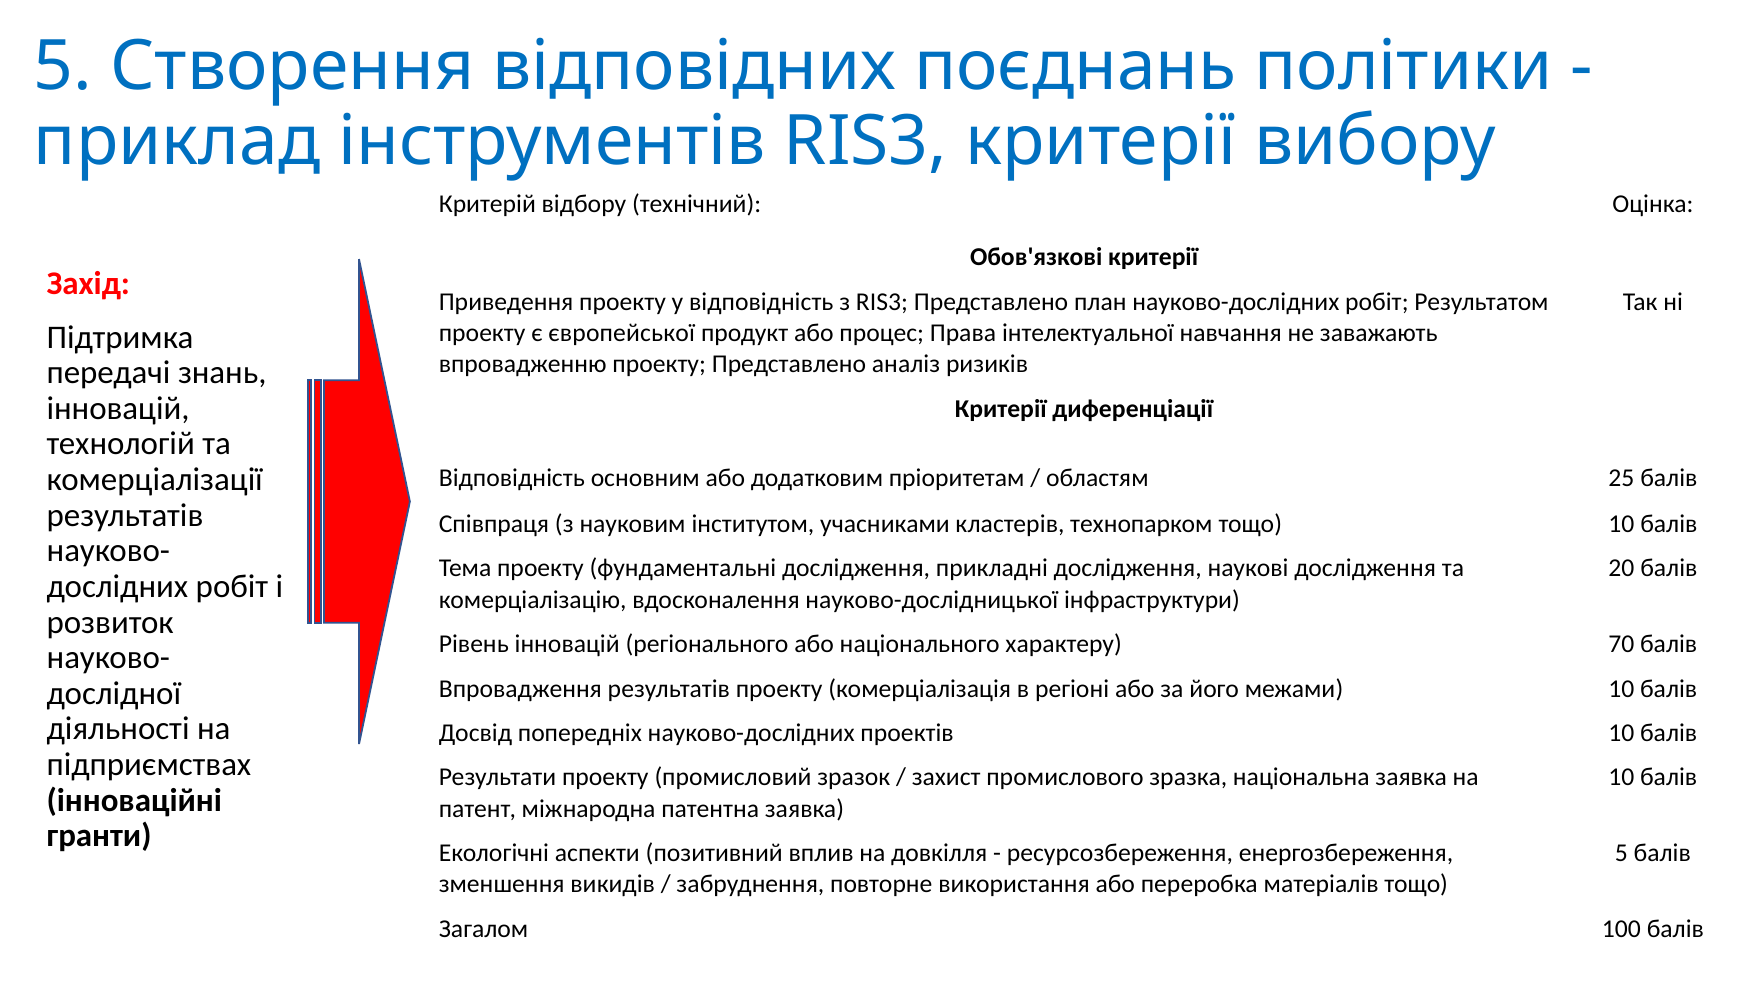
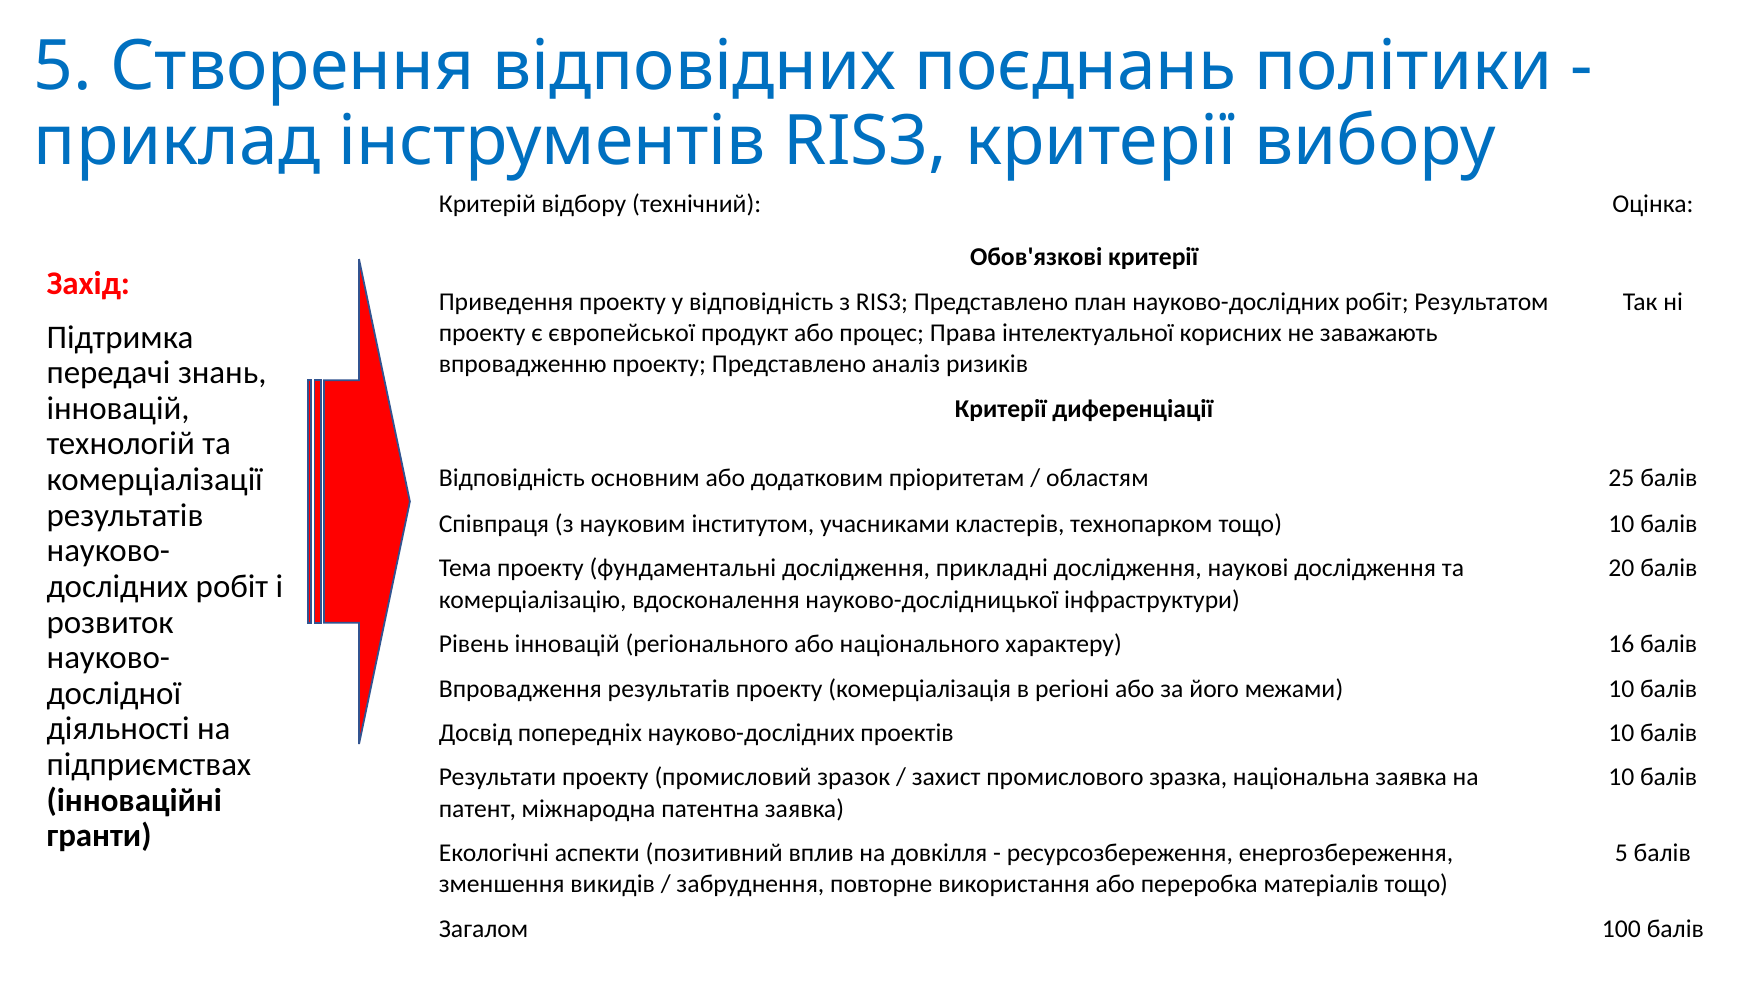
навчання: навчання -> корисних
70: 70 -> 16
